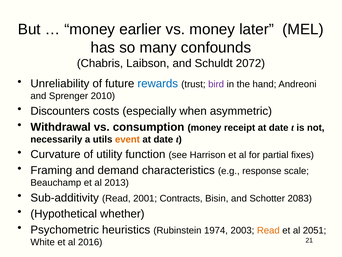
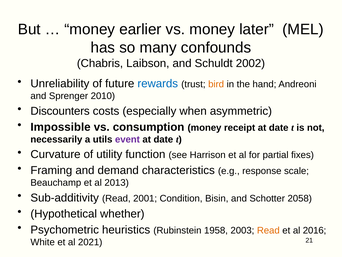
2072: 2072 -> 2002
bird colour: purple -> orange
Withdrawal: Withdrawal -> Impossible
event colour: orange -> purple
Contracts: Contracts -> Condition
2083: 2083 -> 2058
1974: 1974 -> 1958
2051: 2051 -> 2016
2016: 2016 -> 2021
